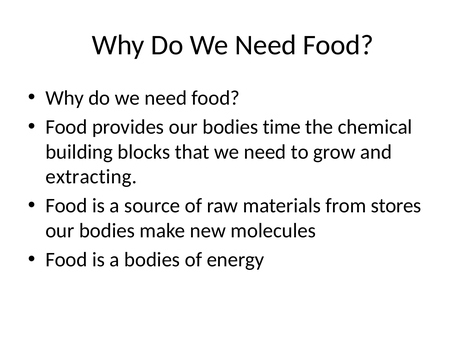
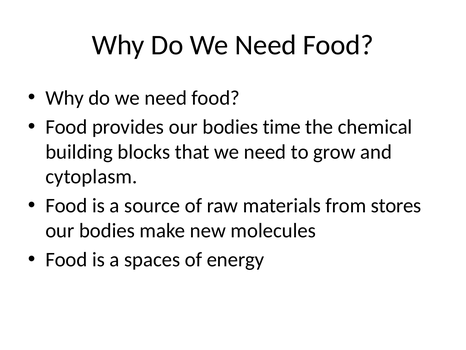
extracting: extracting -> cytoplasm
a bodies: bodies -> spaces
